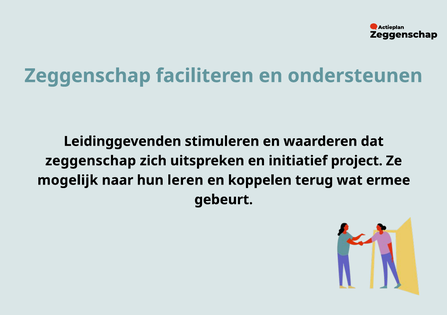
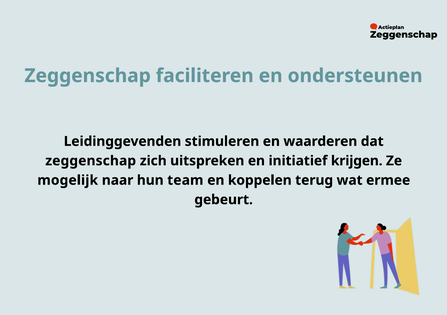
project: project -> krijgen
leren: leren -> team
